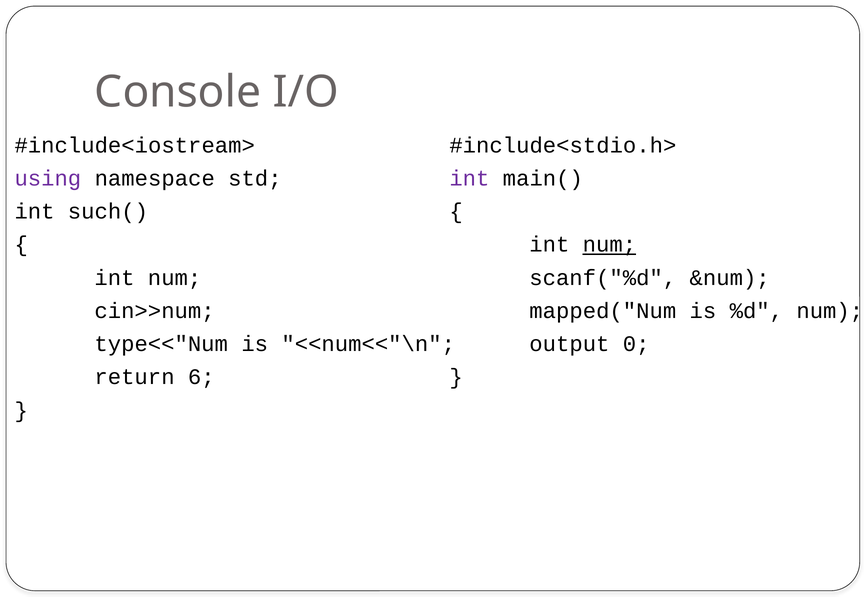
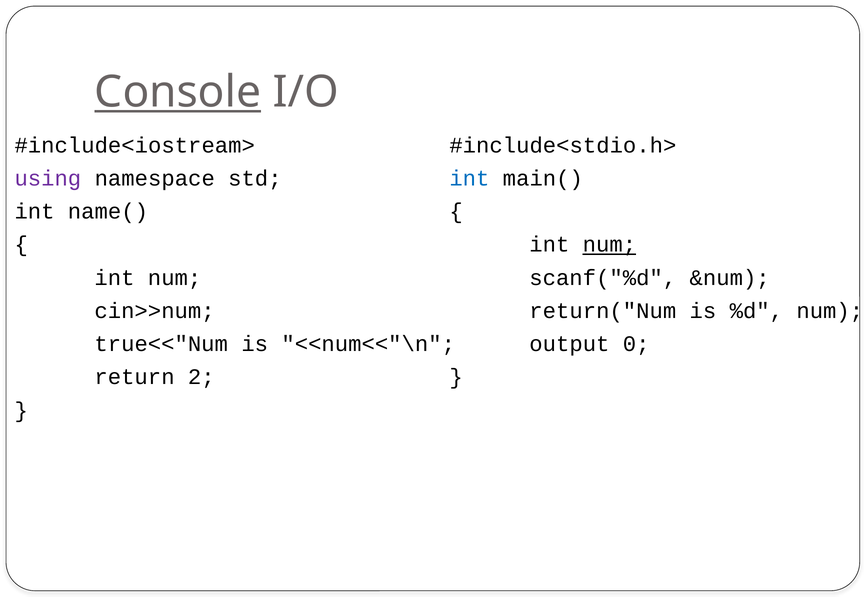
Console underline: none -> present
int at (469, 179) colour: purple -> blue
such(: such( -> name(
mapped("Num: mapped("Num -> return("Num
type<<"Num: type<<"Num -> true<<"Num
6: 6 -> 2
